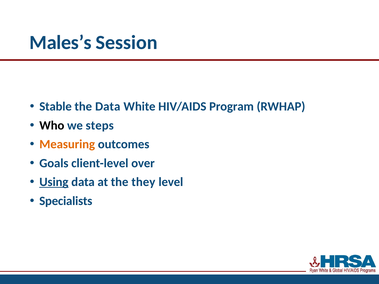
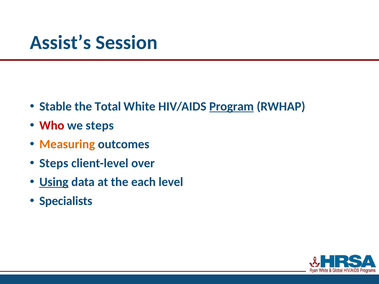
Males’s: Males’s -> Assist’s
the Data: Data -> Total
Program underline: none -> present
Who colour: black -> red
Goals at (54, 163): Goals -> Steps
they: they -> each
